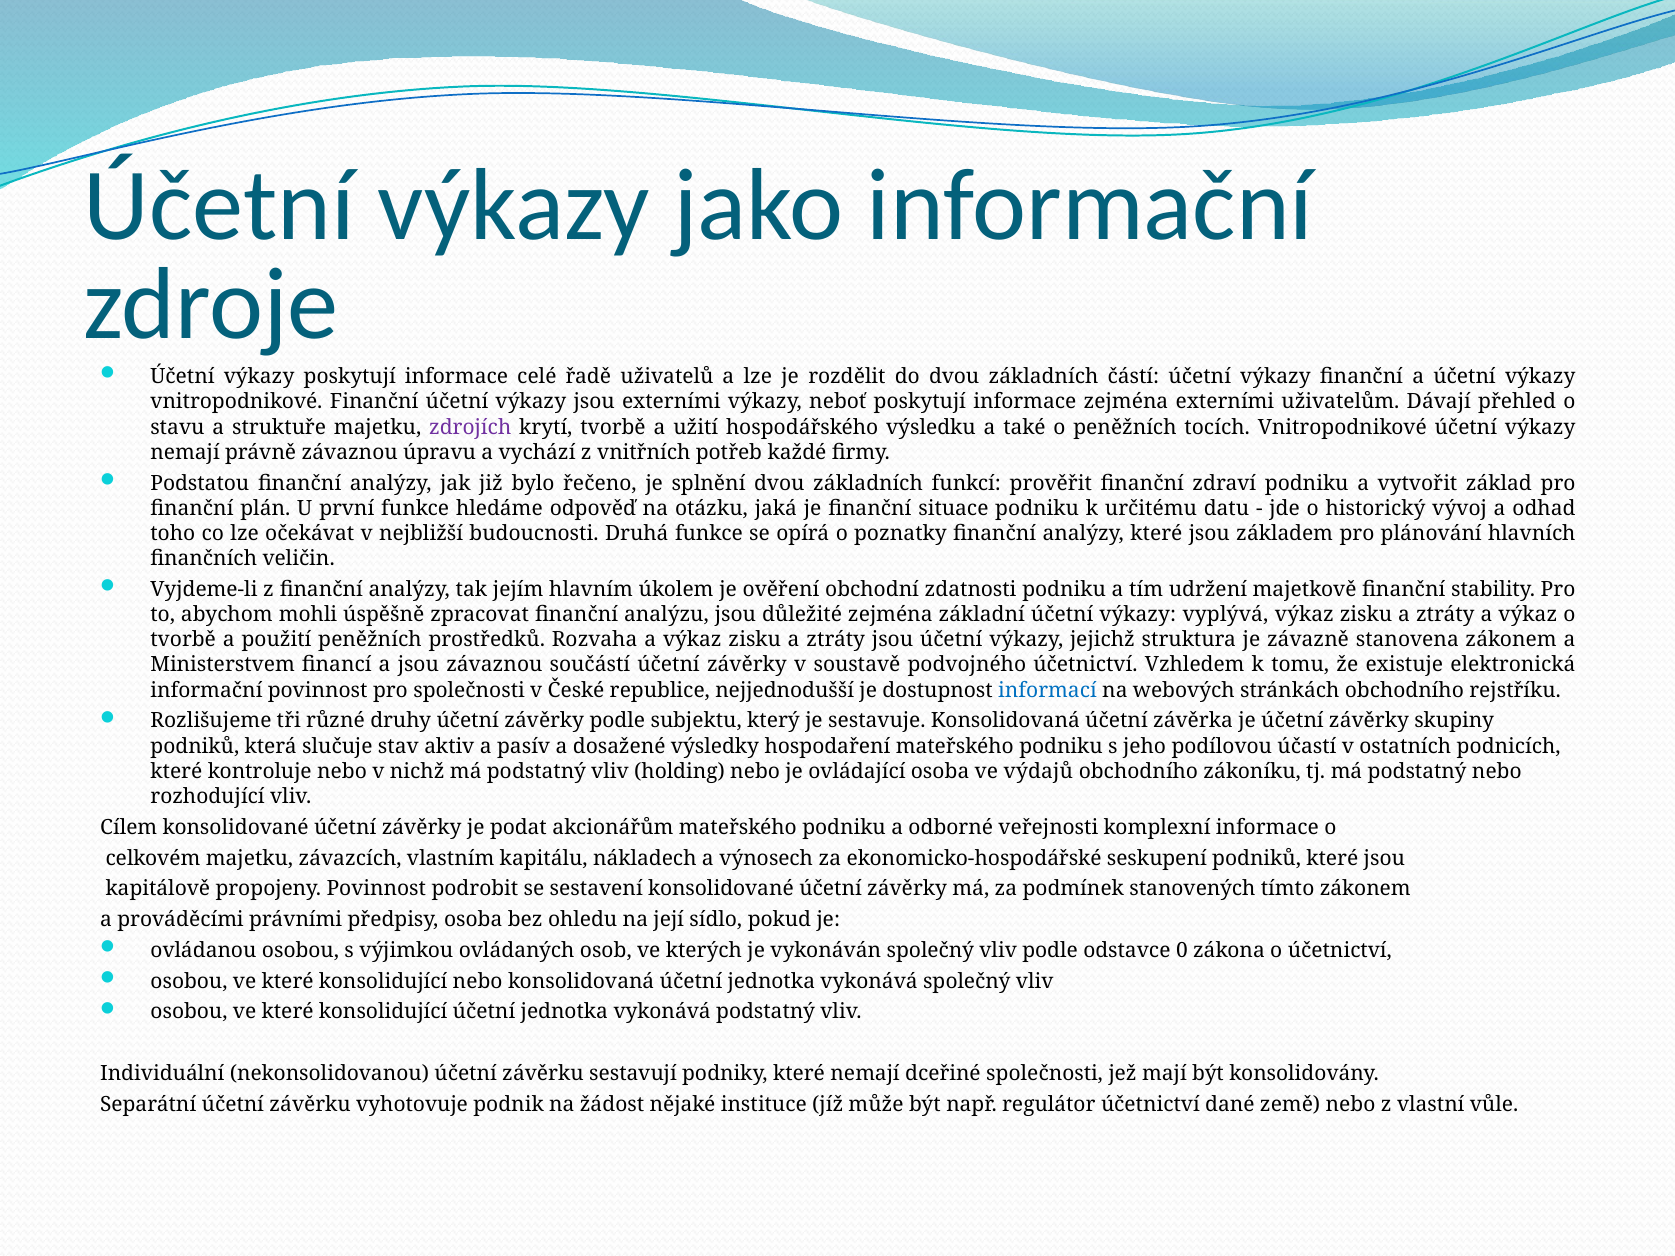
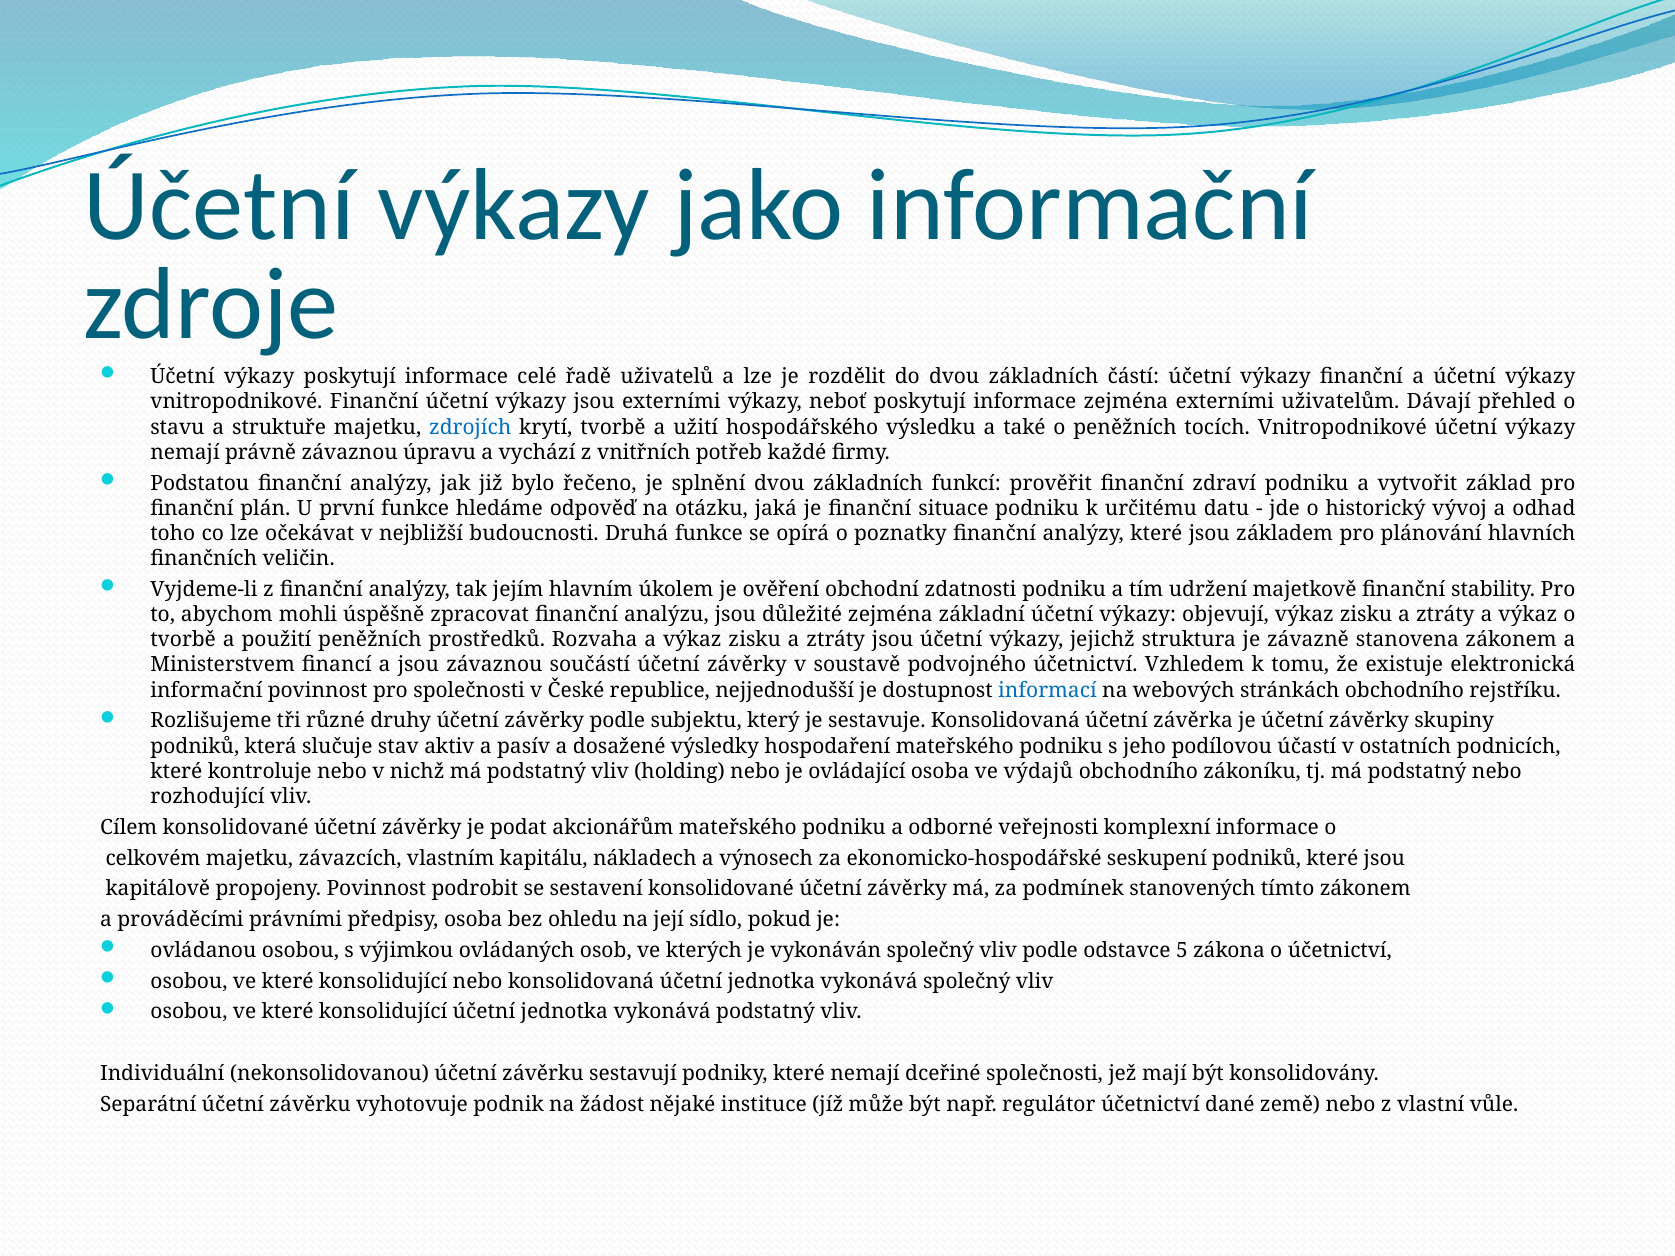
zdrojích colour: purple -> blue
vyplývá: vyplývá -> objevují
0: 0 -> 5
